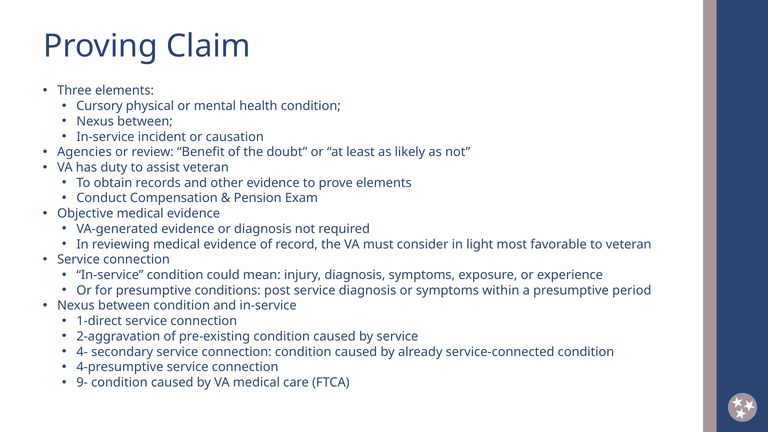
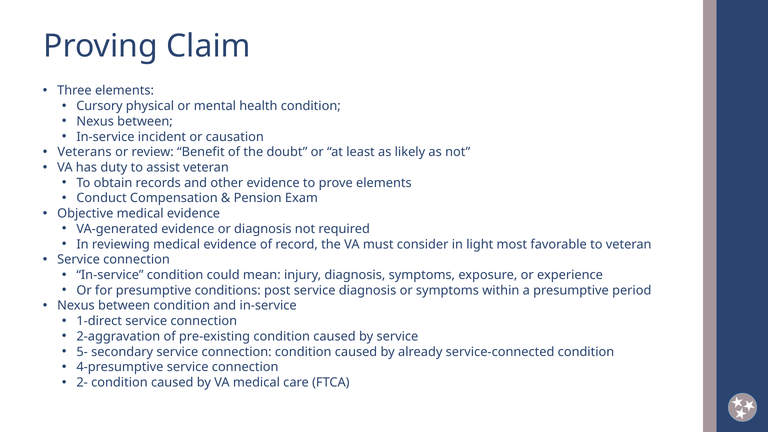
Agencies: Agencies -> Veterans
4-: 4- -> 5-
9-: 9- -> 2-
